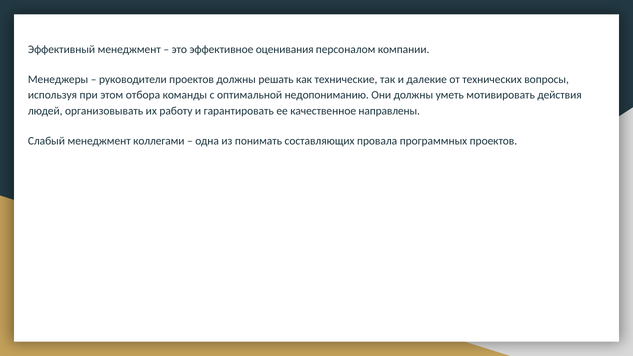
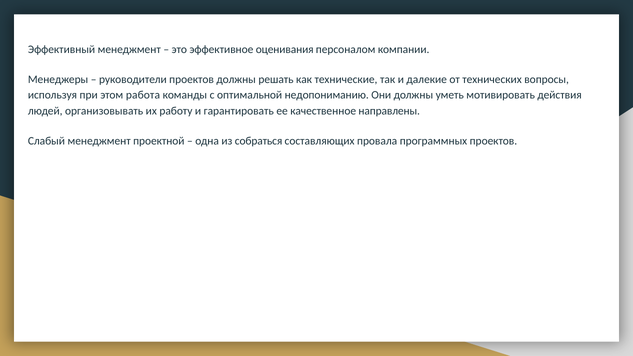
отбора: отбора -> работа
коллегами: коллегами -> проектной
понимать: понимать -> собраться
